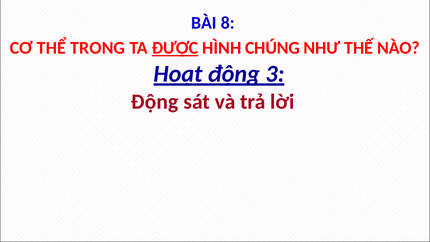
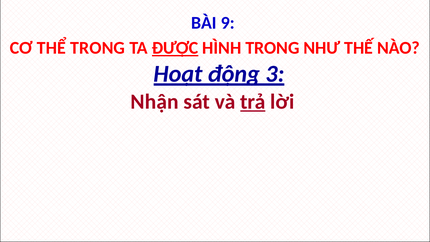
8: 8 -> 9
HÌNH CHÚNG: CHÚNG -> TRONG
Động at (155, 102): Động -> Nhận
trả underline: none -> present
